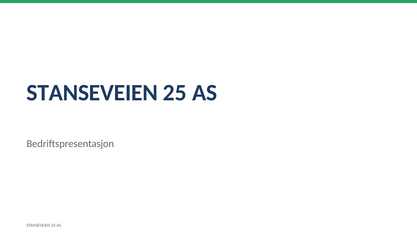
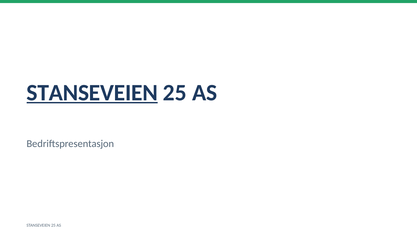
STANSEVEIEN at (92, 92) underline: none -> present
